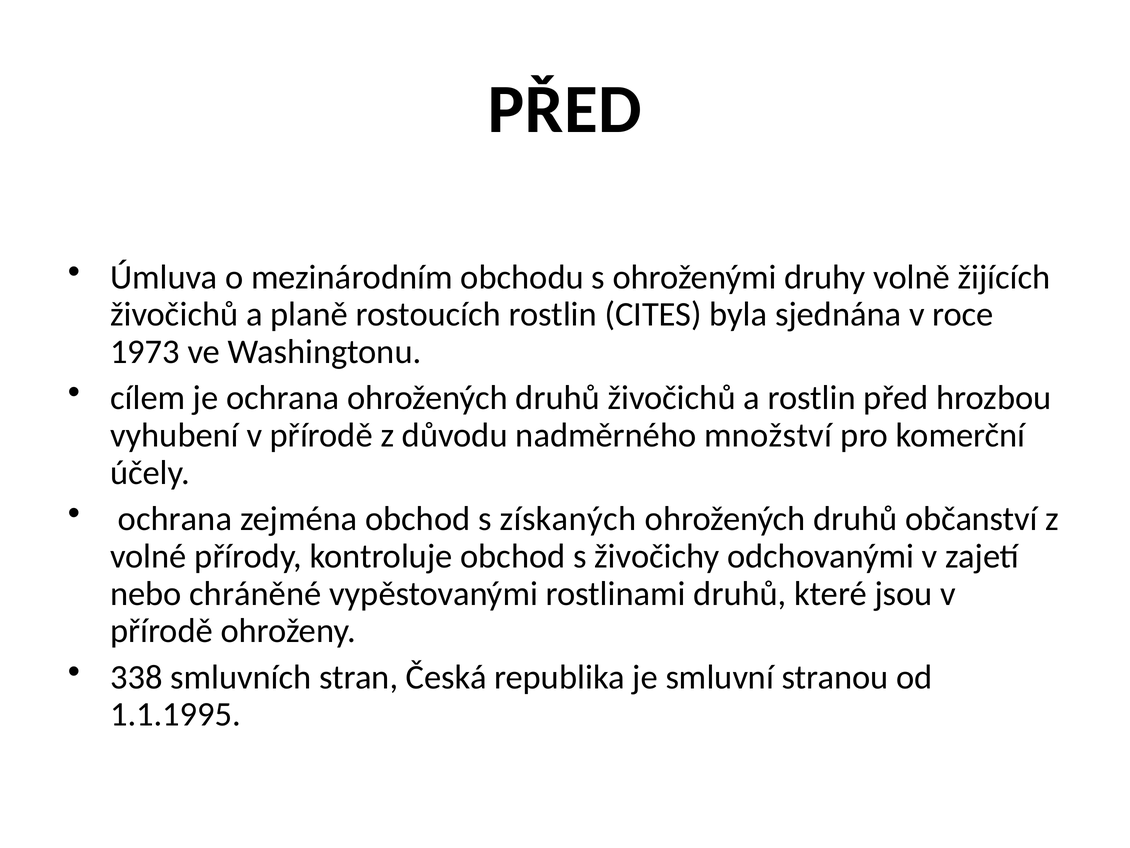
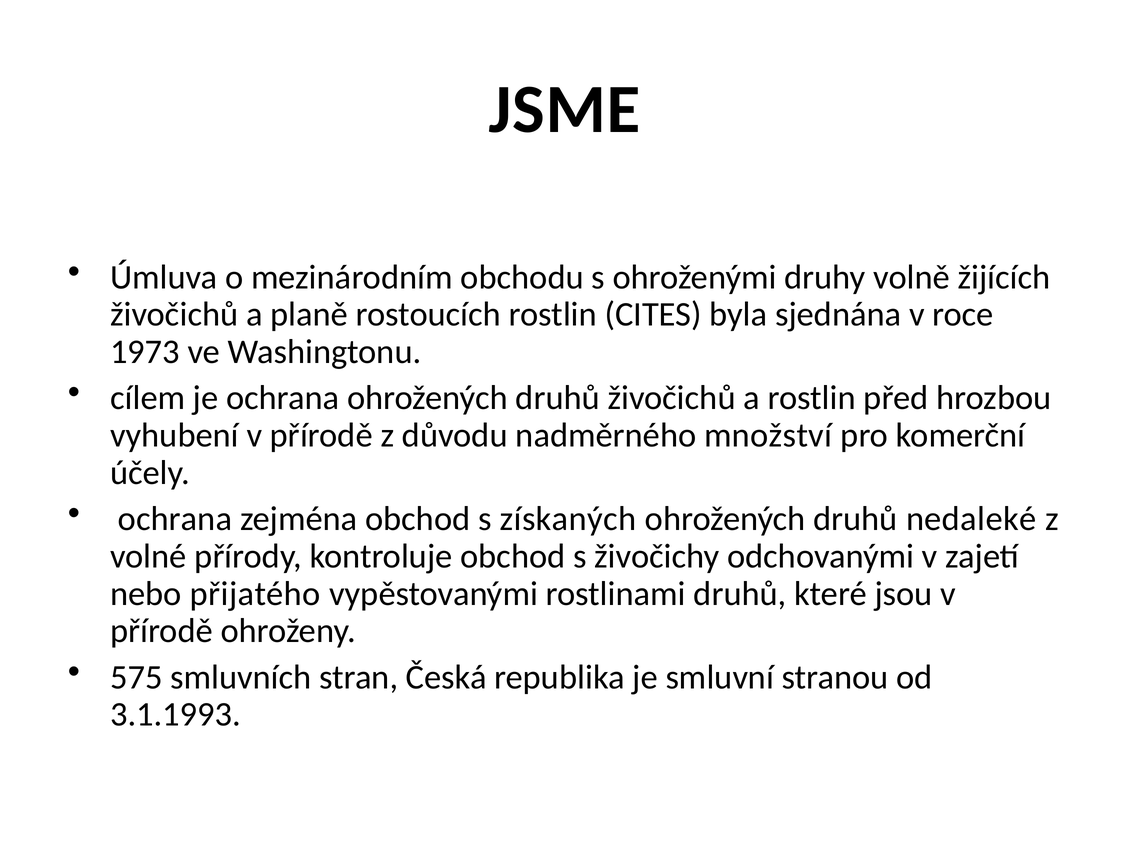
PŘED at (565, 109): PŘED -> JSME
občanství: občanství -> nedaleké
chráněné: chráněné -> přijatého
338: 338 -> 575
1.1.1995: 1.1.1995 -> 3.1.1993
